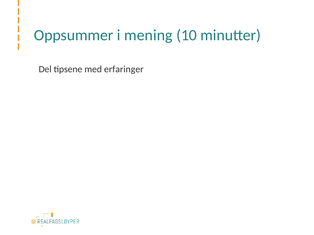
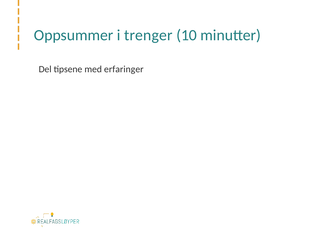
mening: mening -> trenger
